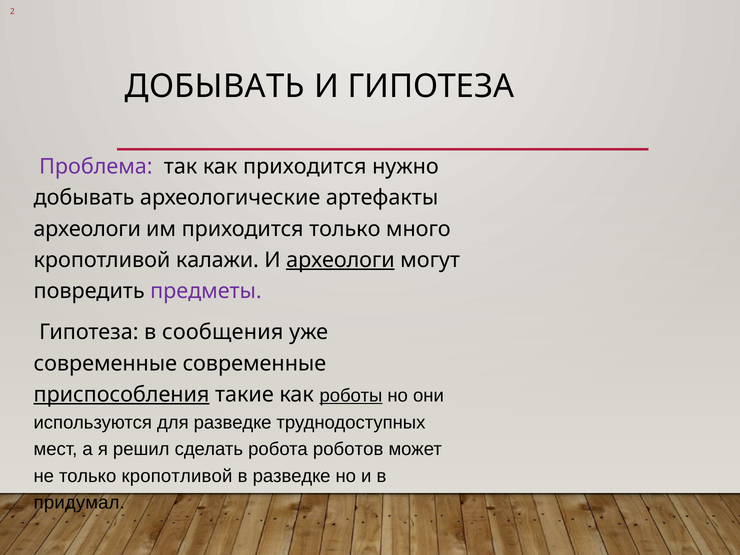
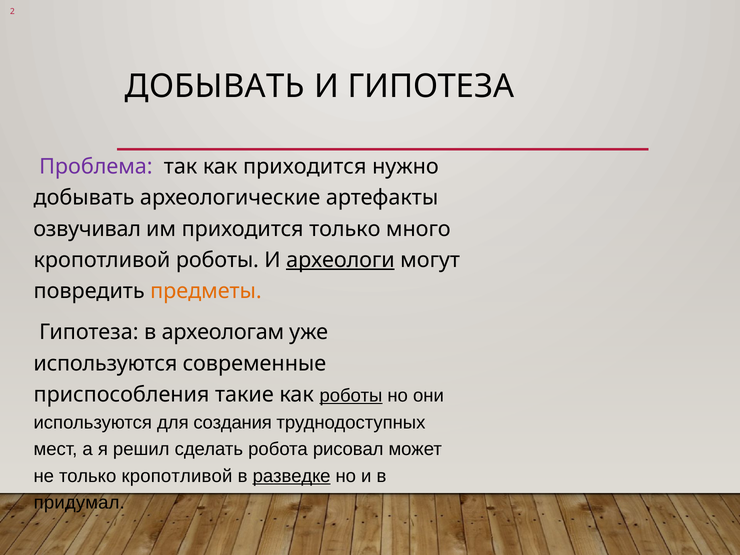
археологи at (87, 229): археологи -> озвучивал
кропотливой калажи: калажи -> роботы
предметы colour: purple -> orange
сообщения: сообщения -> археологам
современные at (105, 363): современные -> используются
приспособления underline: present -> none
для разведке: разведке -> создания
роботов: роботов -> рисовал
разведке at (292, 476) underline: none -> present
